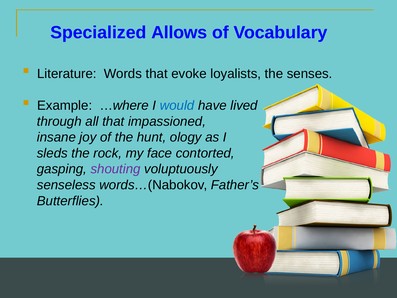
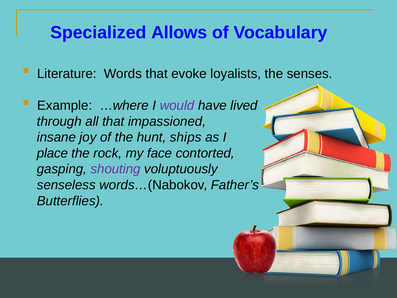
would colour: blue -> purple
ology: ology -> ships
sleds: sleds -> place
